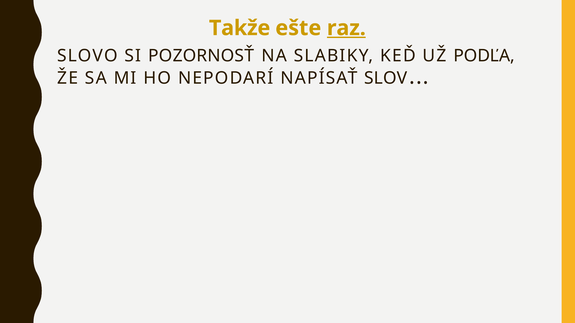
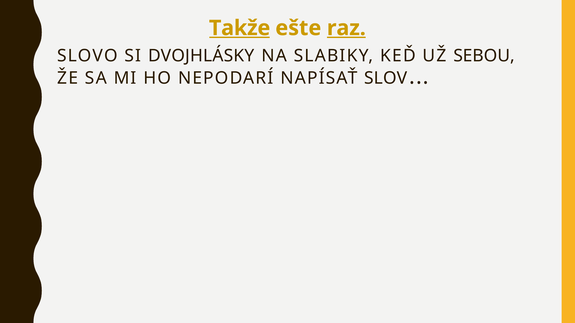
Takže underline: none -> present
POZORNOSŤ: POZORNOSŤ -> DVOJHLÁSKY
PODĽA: PODĽA -> SEBOU
